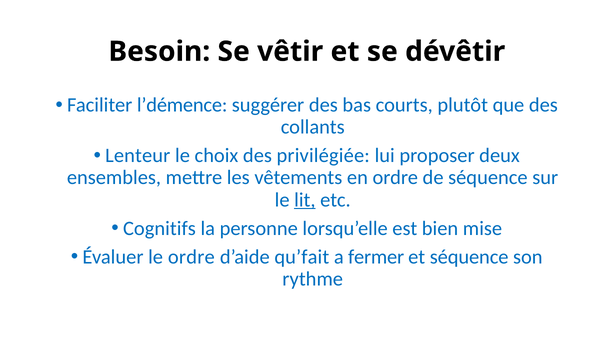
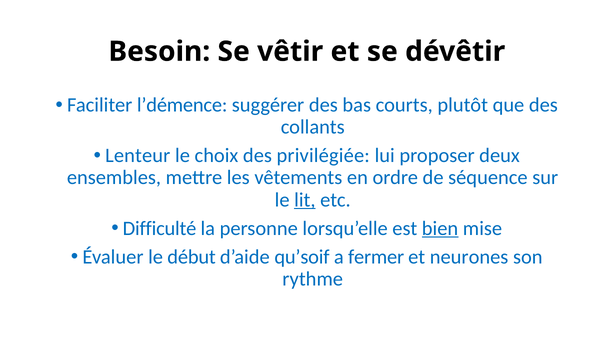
Cognitifs: Cognitifs -> Difficulté
bien underline: none -> present
le ordre: ordre -> début
qu’fait: qu’fait -> qu’soif
et séquence: séquence -> neurones
